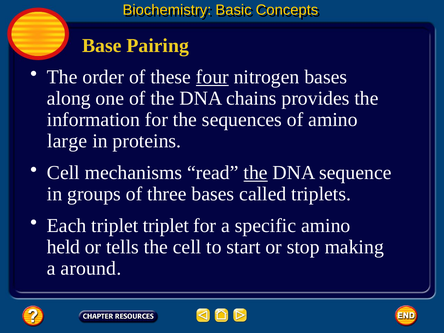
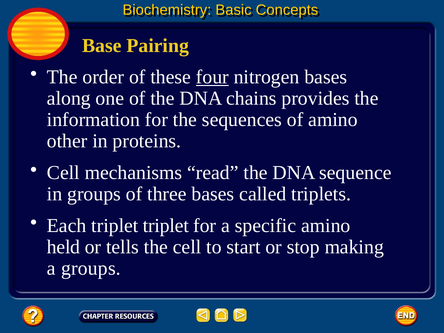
large: large -> other
the at (256, 173) underline: present -> none
a around: around -> groups
